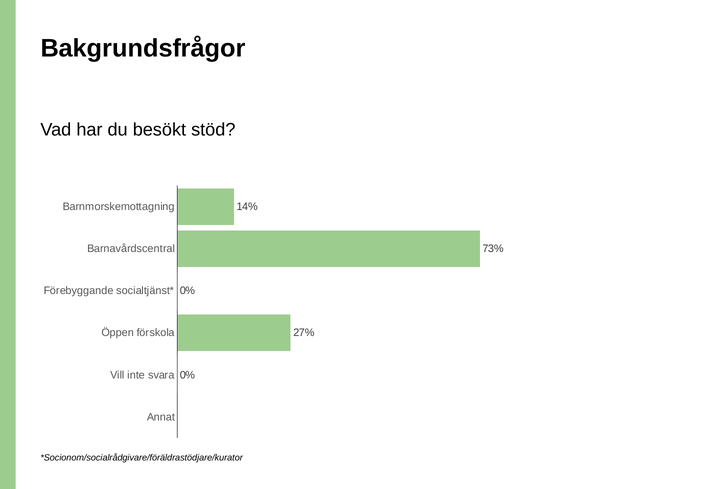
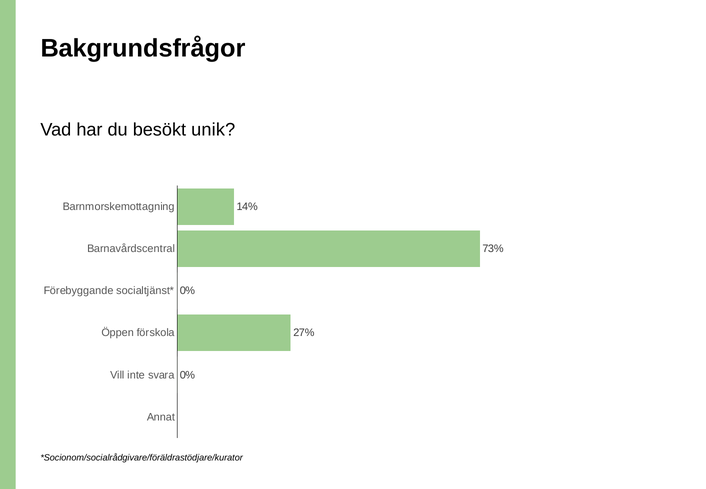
stöd: stöd -> unik
